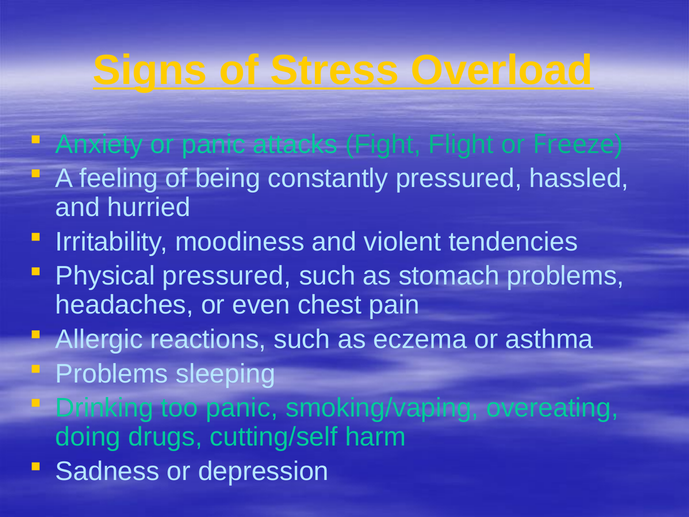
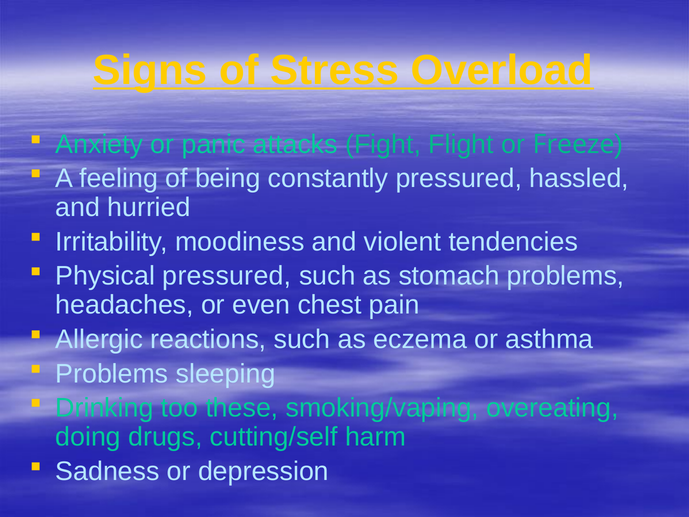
too panic: panic -> these
